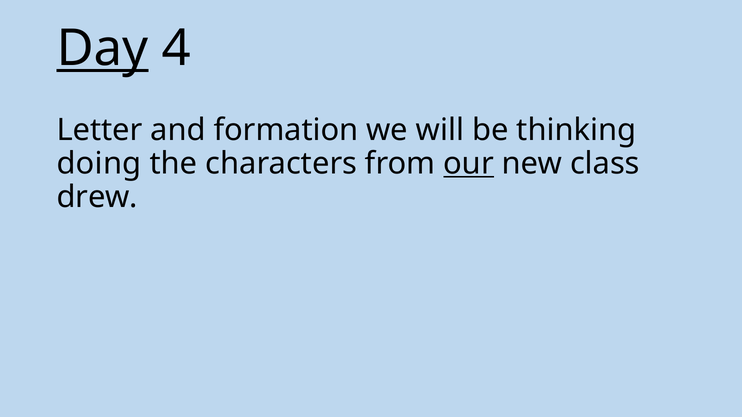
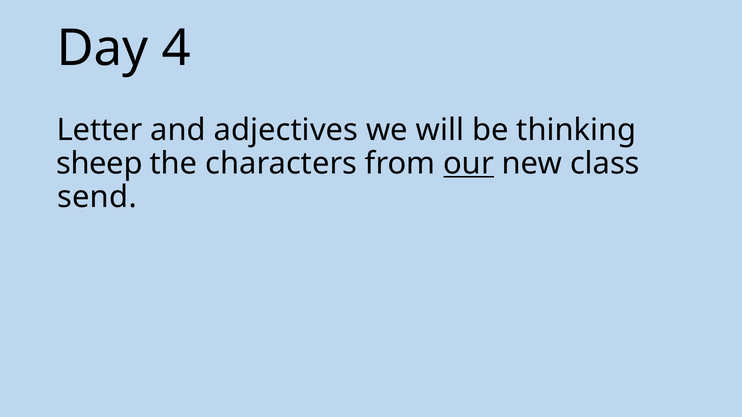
Day underline: present -> none
formation: formation -> adjectives
doing: doing -> sheep
drew: drew -> send
